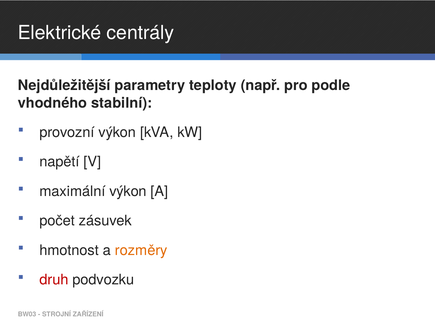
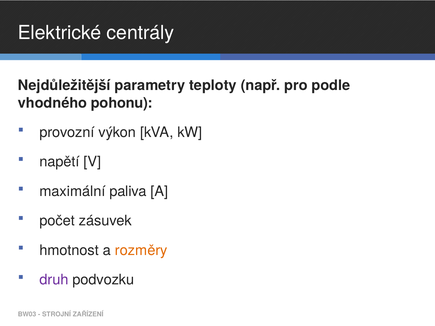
stabilní: stabilní -> pohonu
maximální výkon: výkon -> paliva
druh colour: red -> purple
